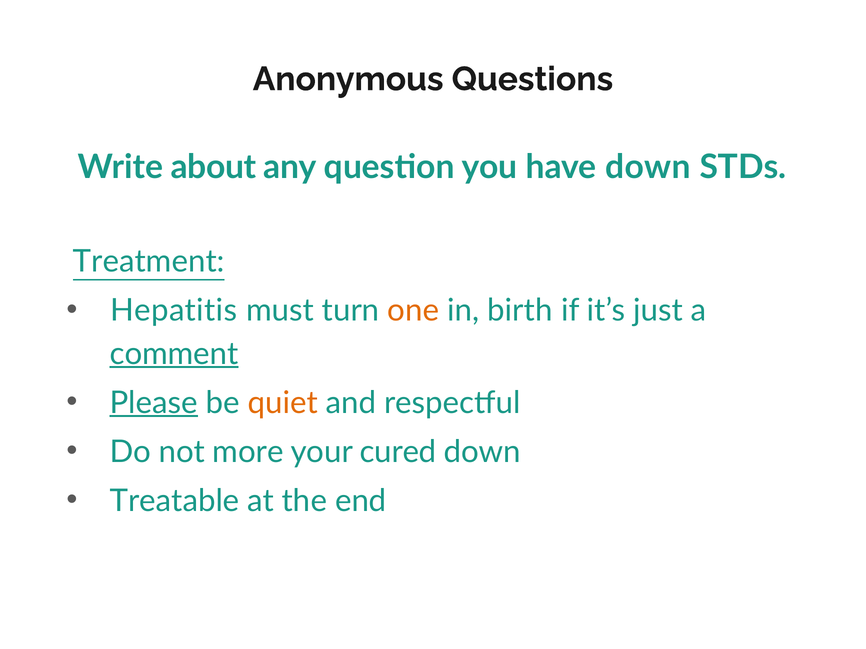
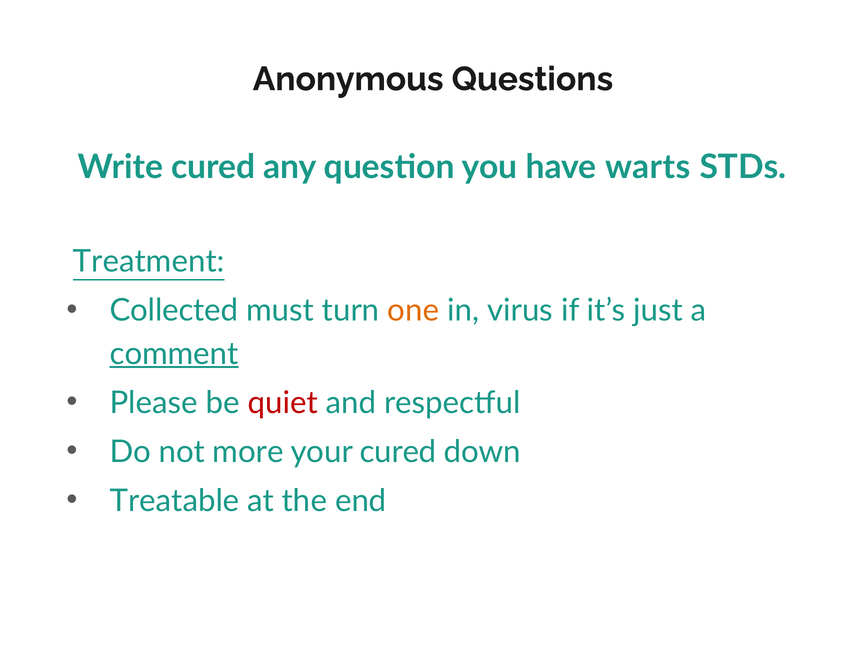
Write about: about -> cured
have down: down -> warts
Hepatitis: Hepatitis -> Collected
birth: birth -> virus
Please underline: present -> none
quiet colour: orange -> red
